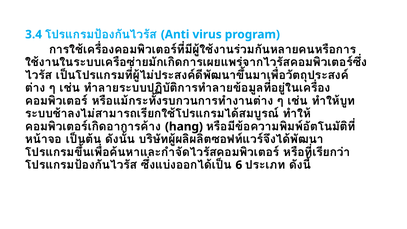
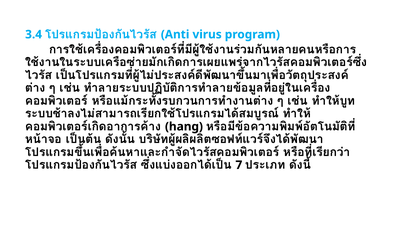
6: 6 -> 7
